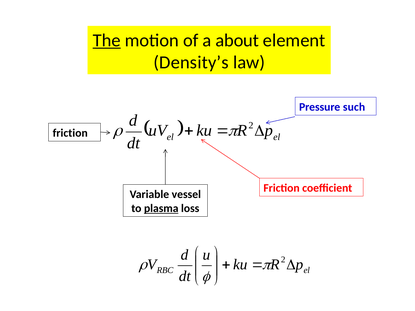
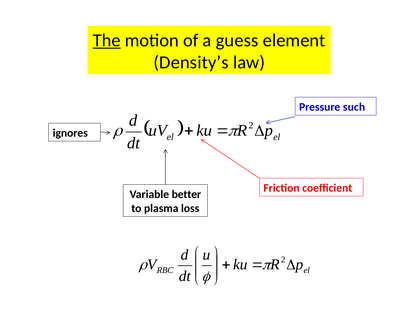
about: about -> guess
friction at (70, 133): friction -> ignores
vessel: vessel -> better
plasma underline: present -> none
